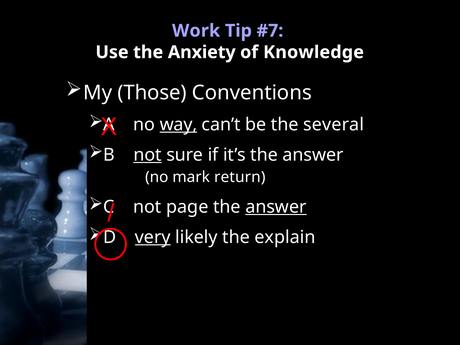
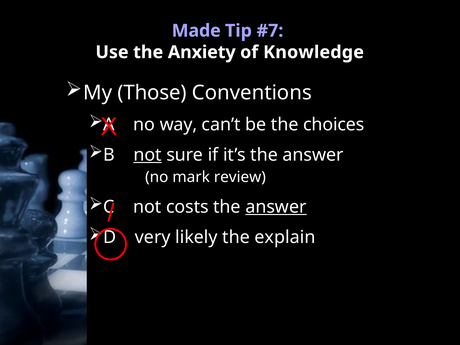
Work: Work -> Made
way underline: present -> none
several: several -> choices
return: return -> review
page: page -> costs
very underline: present -> none
